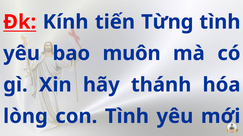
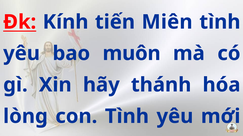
Từng: Từng -> Miên
